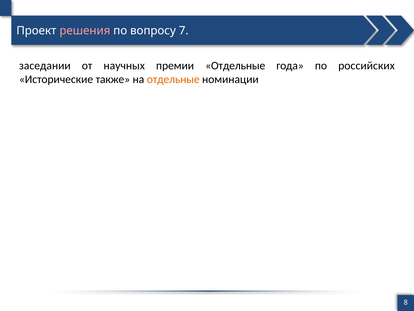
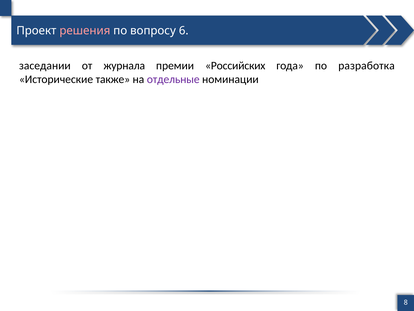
7: 7 -> 6
научных: научных -> журнала
премии Отдельные: Отдельные -> Российских
российских: российских -> разработка
отдельные at (173, 79) colour: orange -> purple
